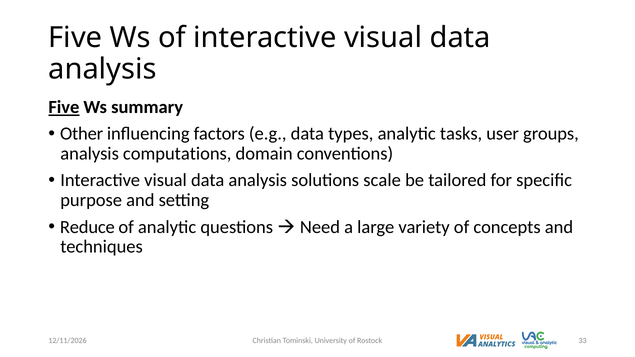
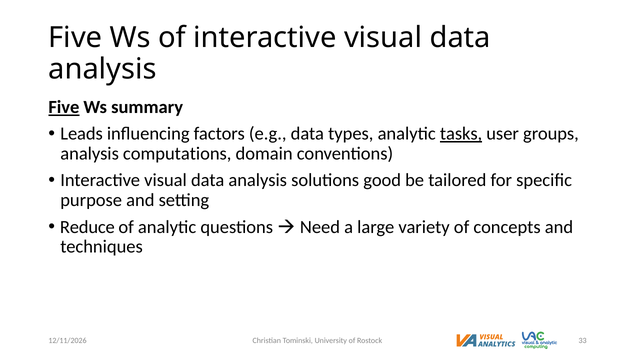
Other: Other -> Leads
tasks underline: none -> present
scale: scale -> good
